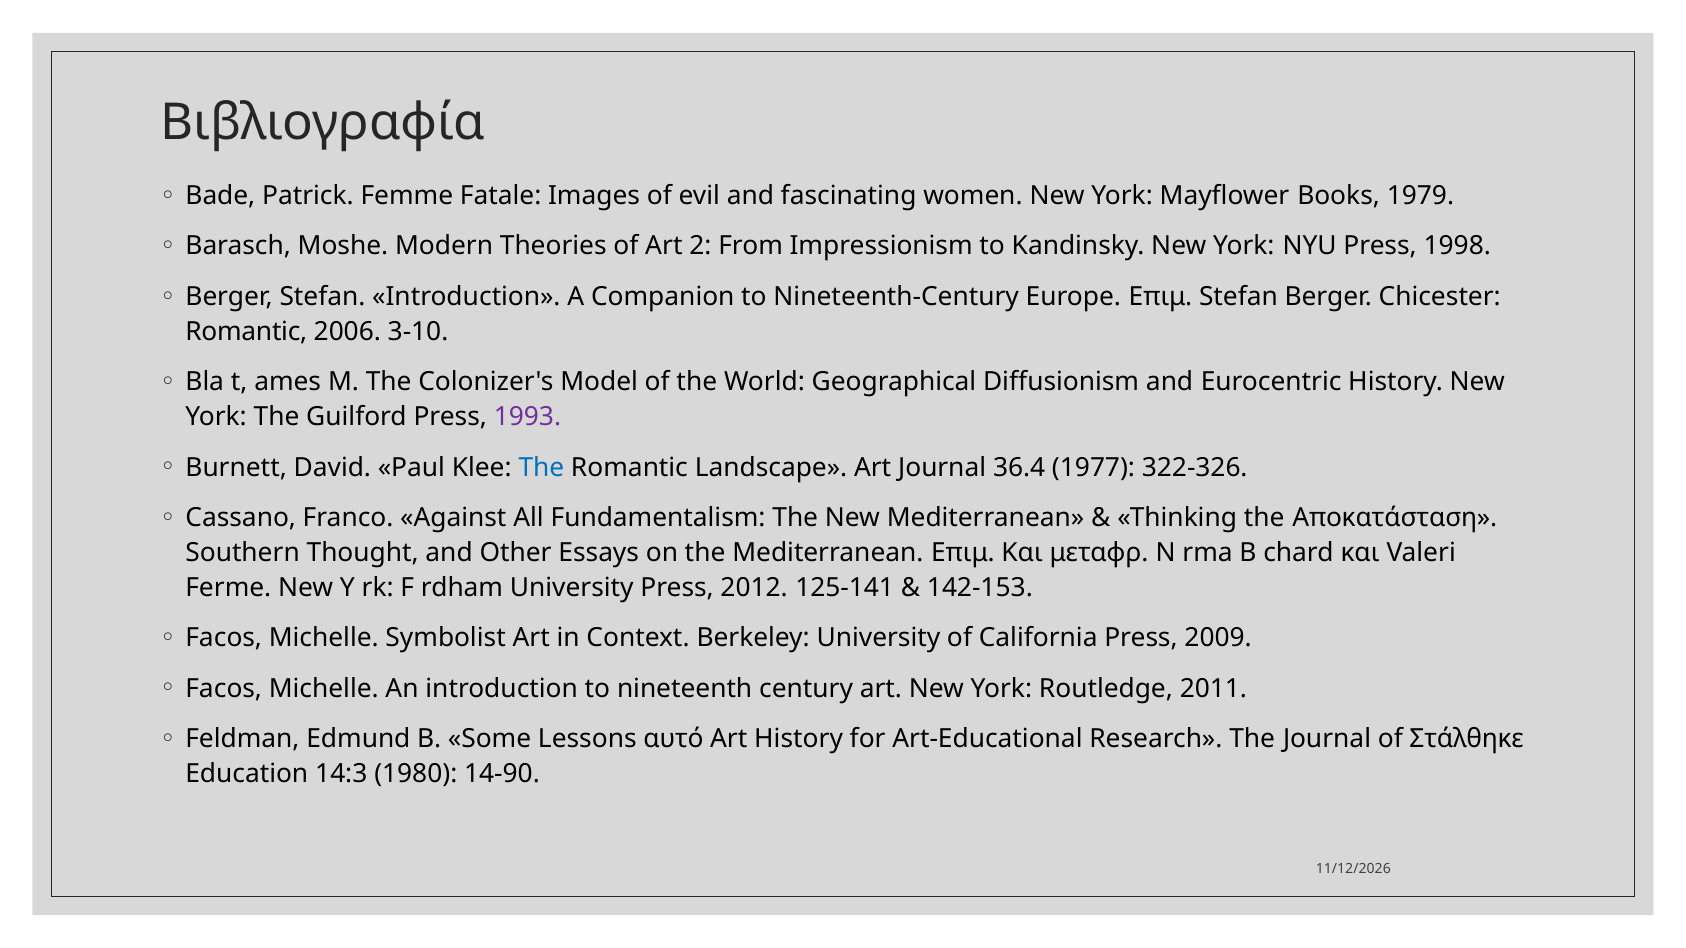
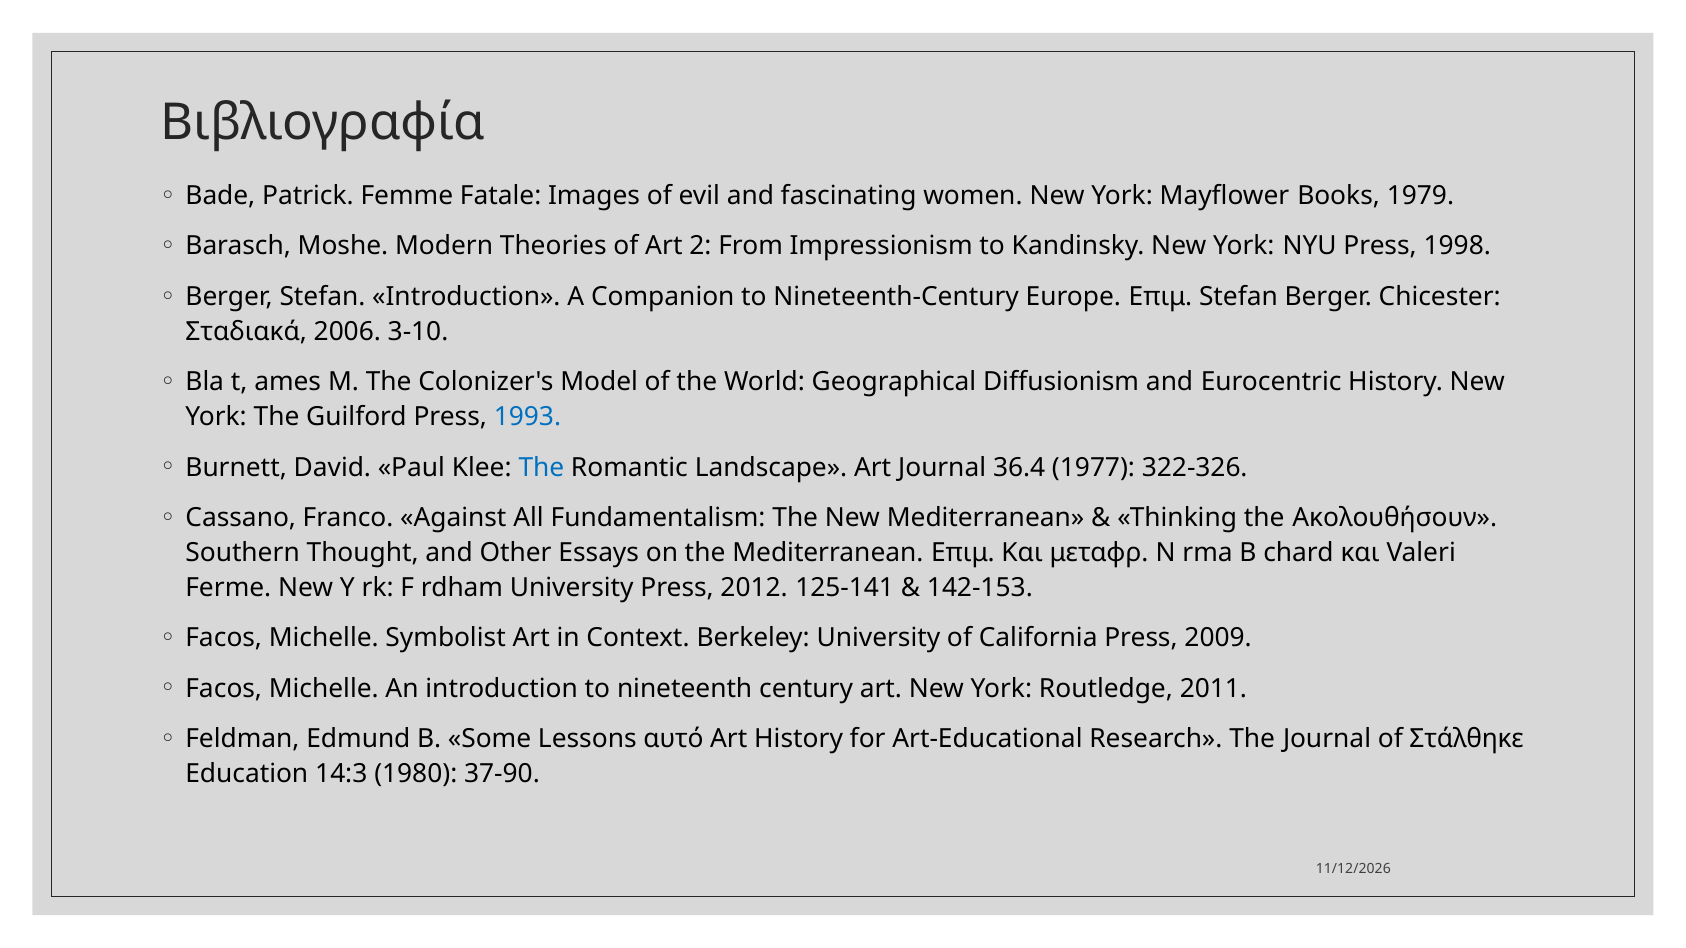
Romantic at (246, 332): Romantic -> Σταδιακά
1993 colour: purple -> blue
Αποκατάσταση: Αποκατάσταση -> Ακολουθήσουν
14-90: 14-90 -> 37-90
